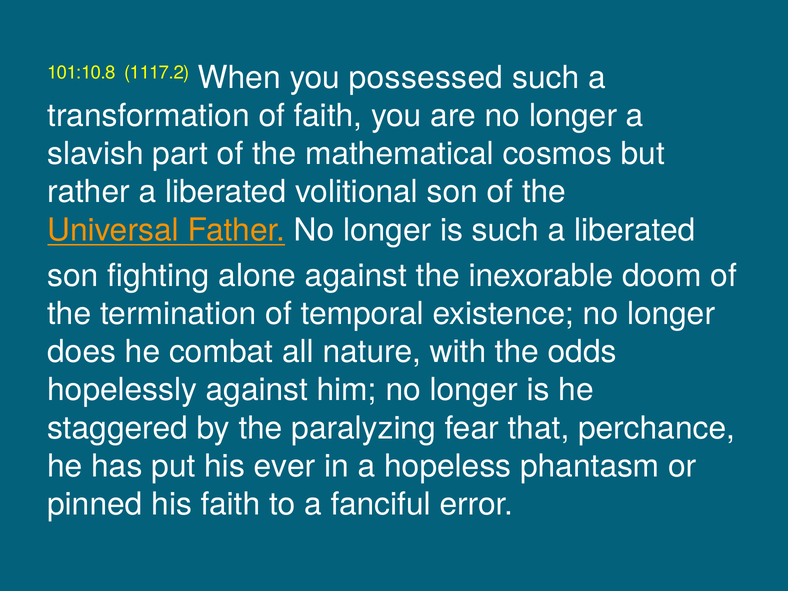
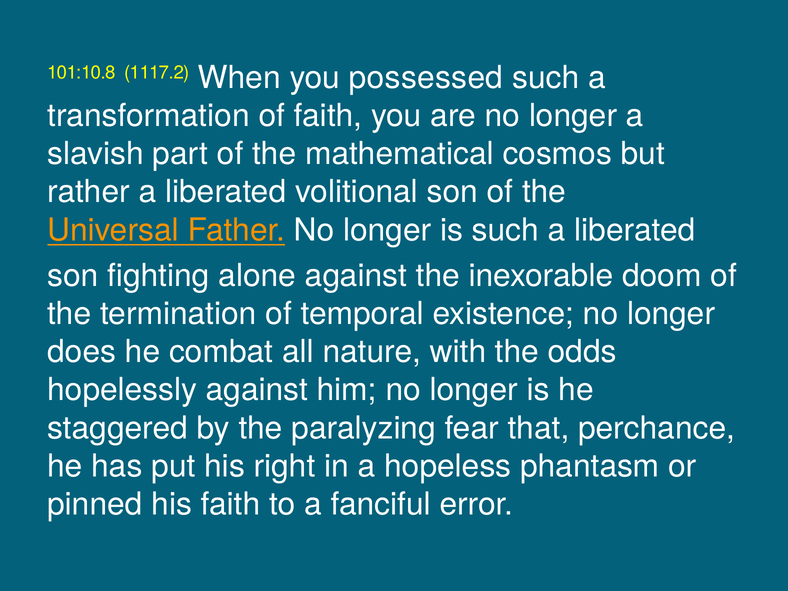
ever: ever -> right
